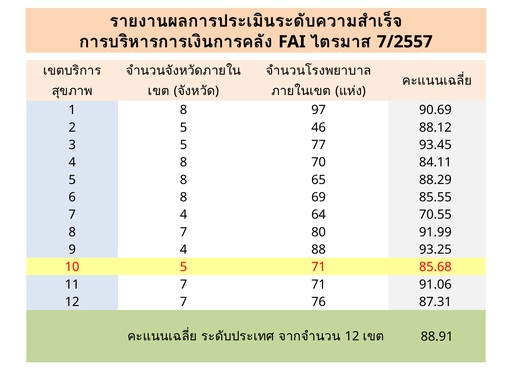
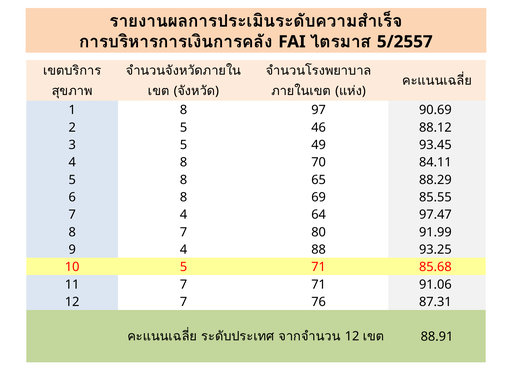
7/2557: 7/2557 -> 5/2557
77: 77 -> 49
70.55: 70.55 -> 97.47
